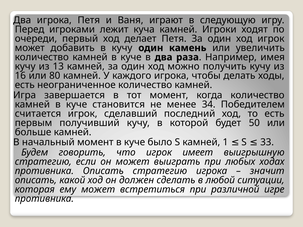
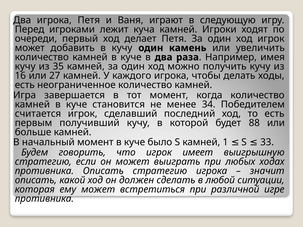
13: 13 -> 35
80: 80 -> 27
50: 50 -> 88
